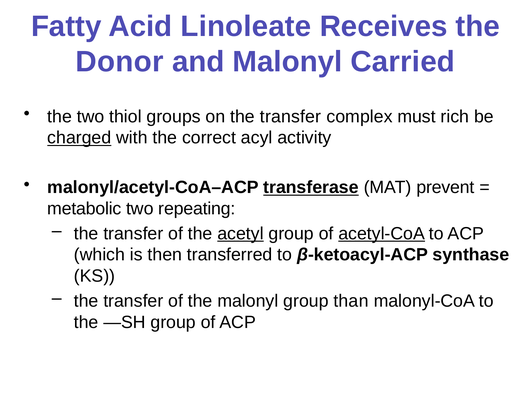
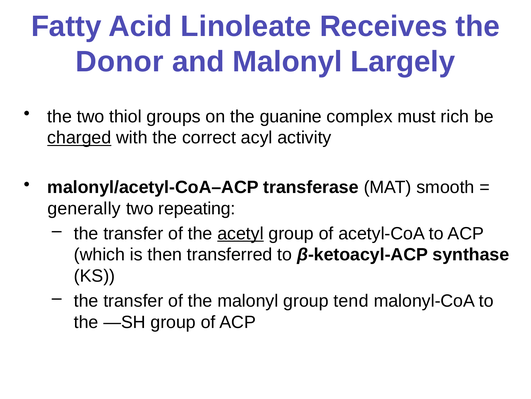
Carried: Carried -> Largely
on the transfer: transfer -> guanine
transferase underline: present -> none
prevent: prevent -> smooth
metabolic: metabolic -> generally
acetyl-CoA underline: present -> none
than: than -> tend
